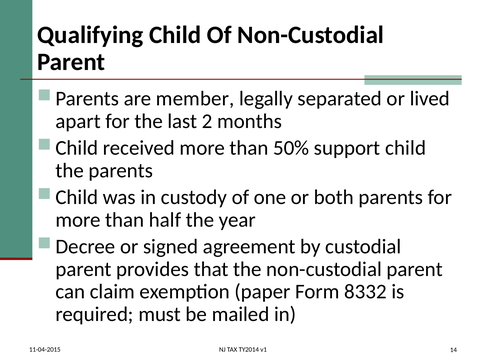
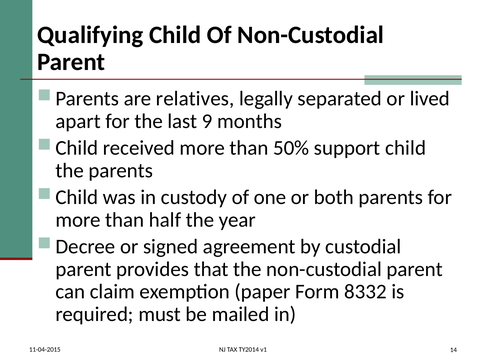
member: member -> relatives
2: 2 -> 9
